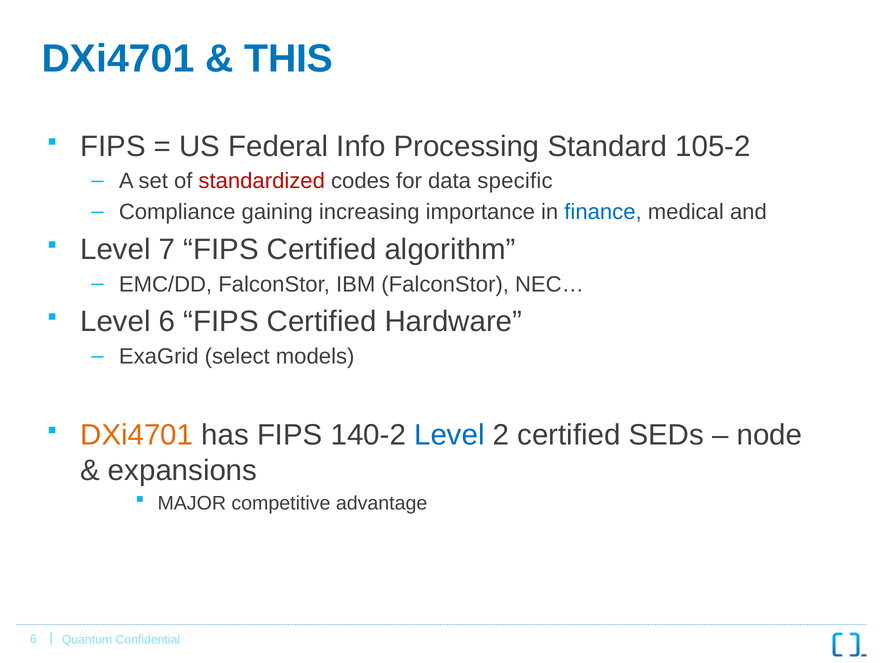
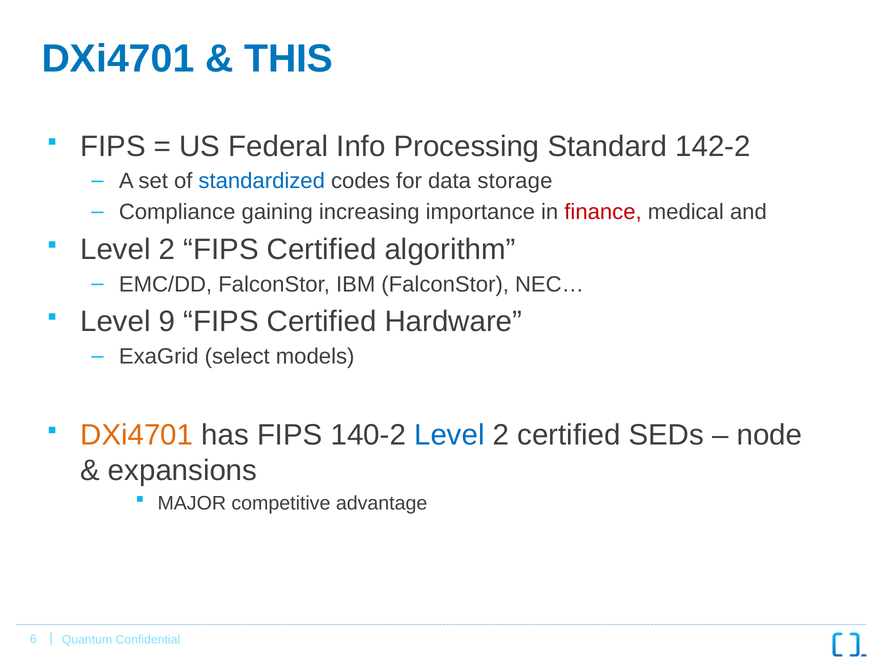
105-2: 105-2 -> 142-2
standardized colour: red -> blue
specific: specific -> storage
finance colour: blue -> red
7 at (167, 249): 7 -> 2
Level 6: 6 -> 9
